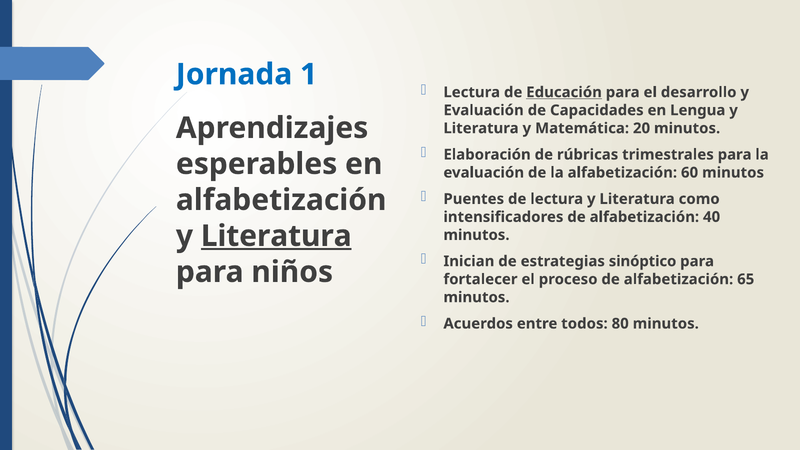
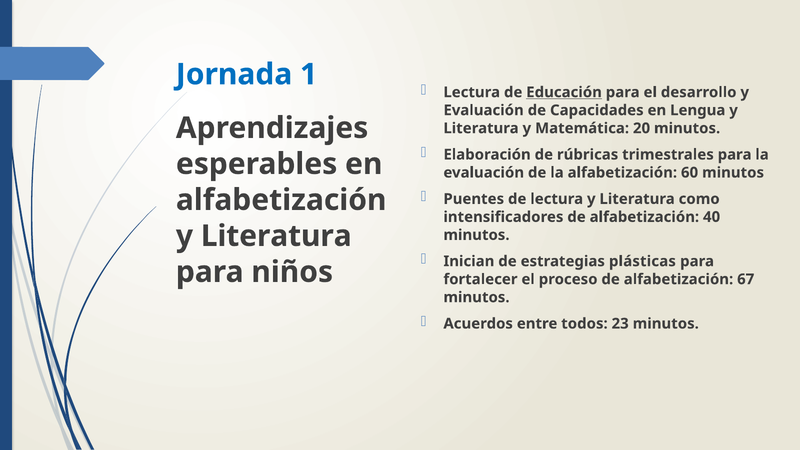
Literatura at (276, 236) underline: present -> none
sinóptico: sinóptico -> plásticas
65: 65 -> 67
80: 80 -> 23
